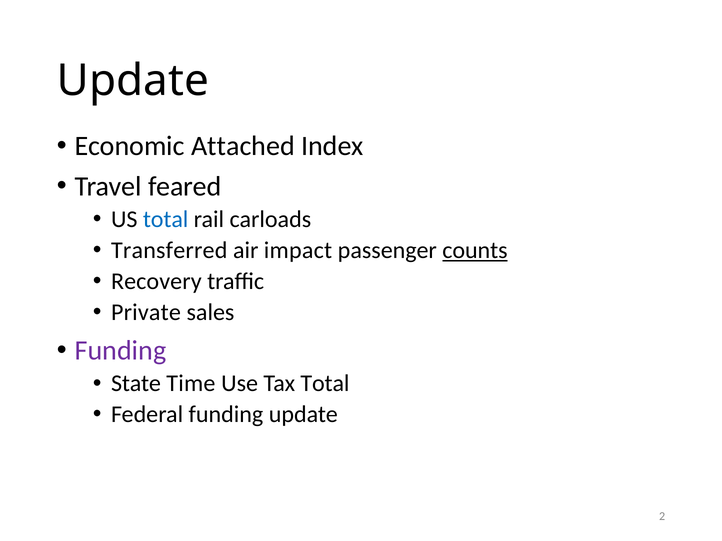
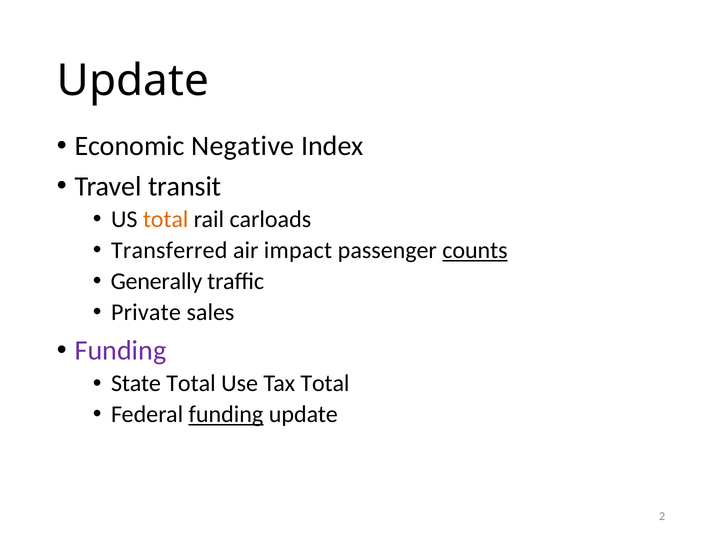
Attached: Attached -> Negative
feared: feared -> transit
total at (166, 220) colour: blue -> orange
Recovery: Recovery -> Generally
State Time: Time -> Total
funding at (226, 415) underline: none -> present
